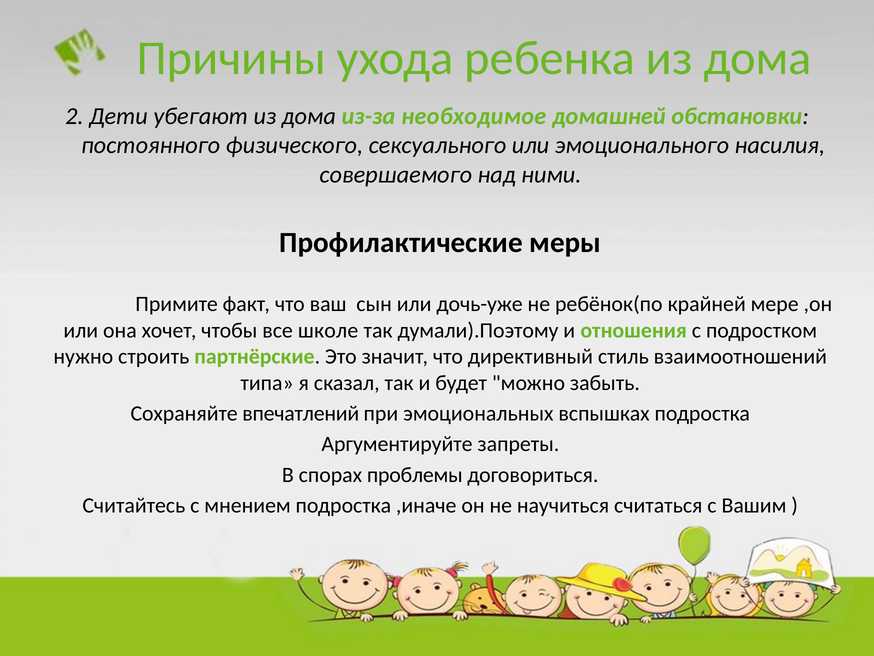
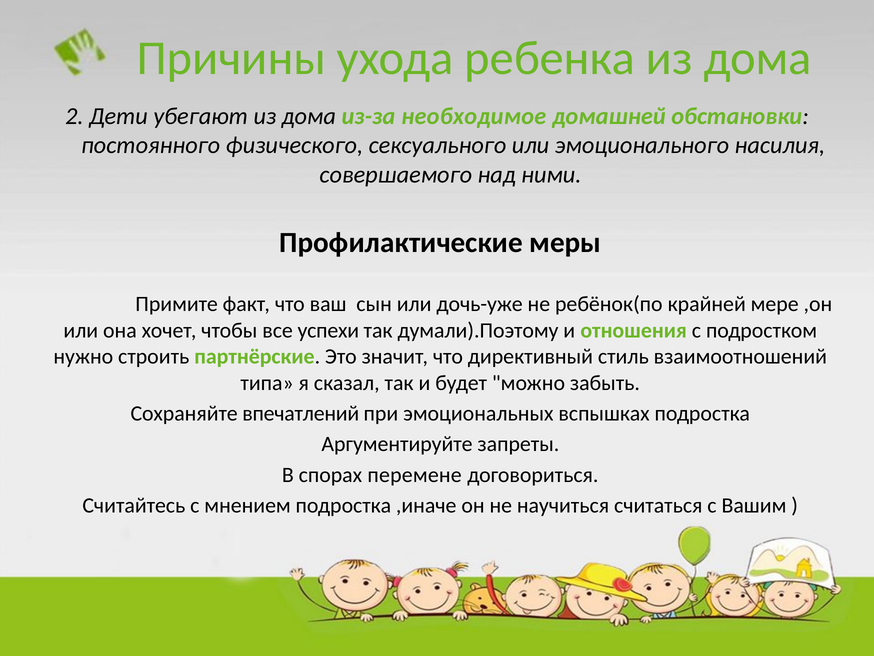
школе: школе -> успехи
проблемы: проблемы -> перемене
